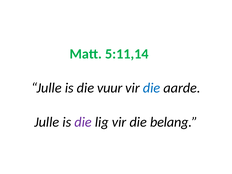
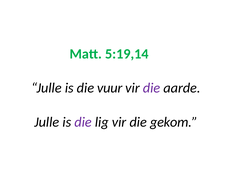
5:11,14: 5:11,14 -> 5:19,14
die at (152, 88) colour: blue -> purple
belang: belang -> gekom
